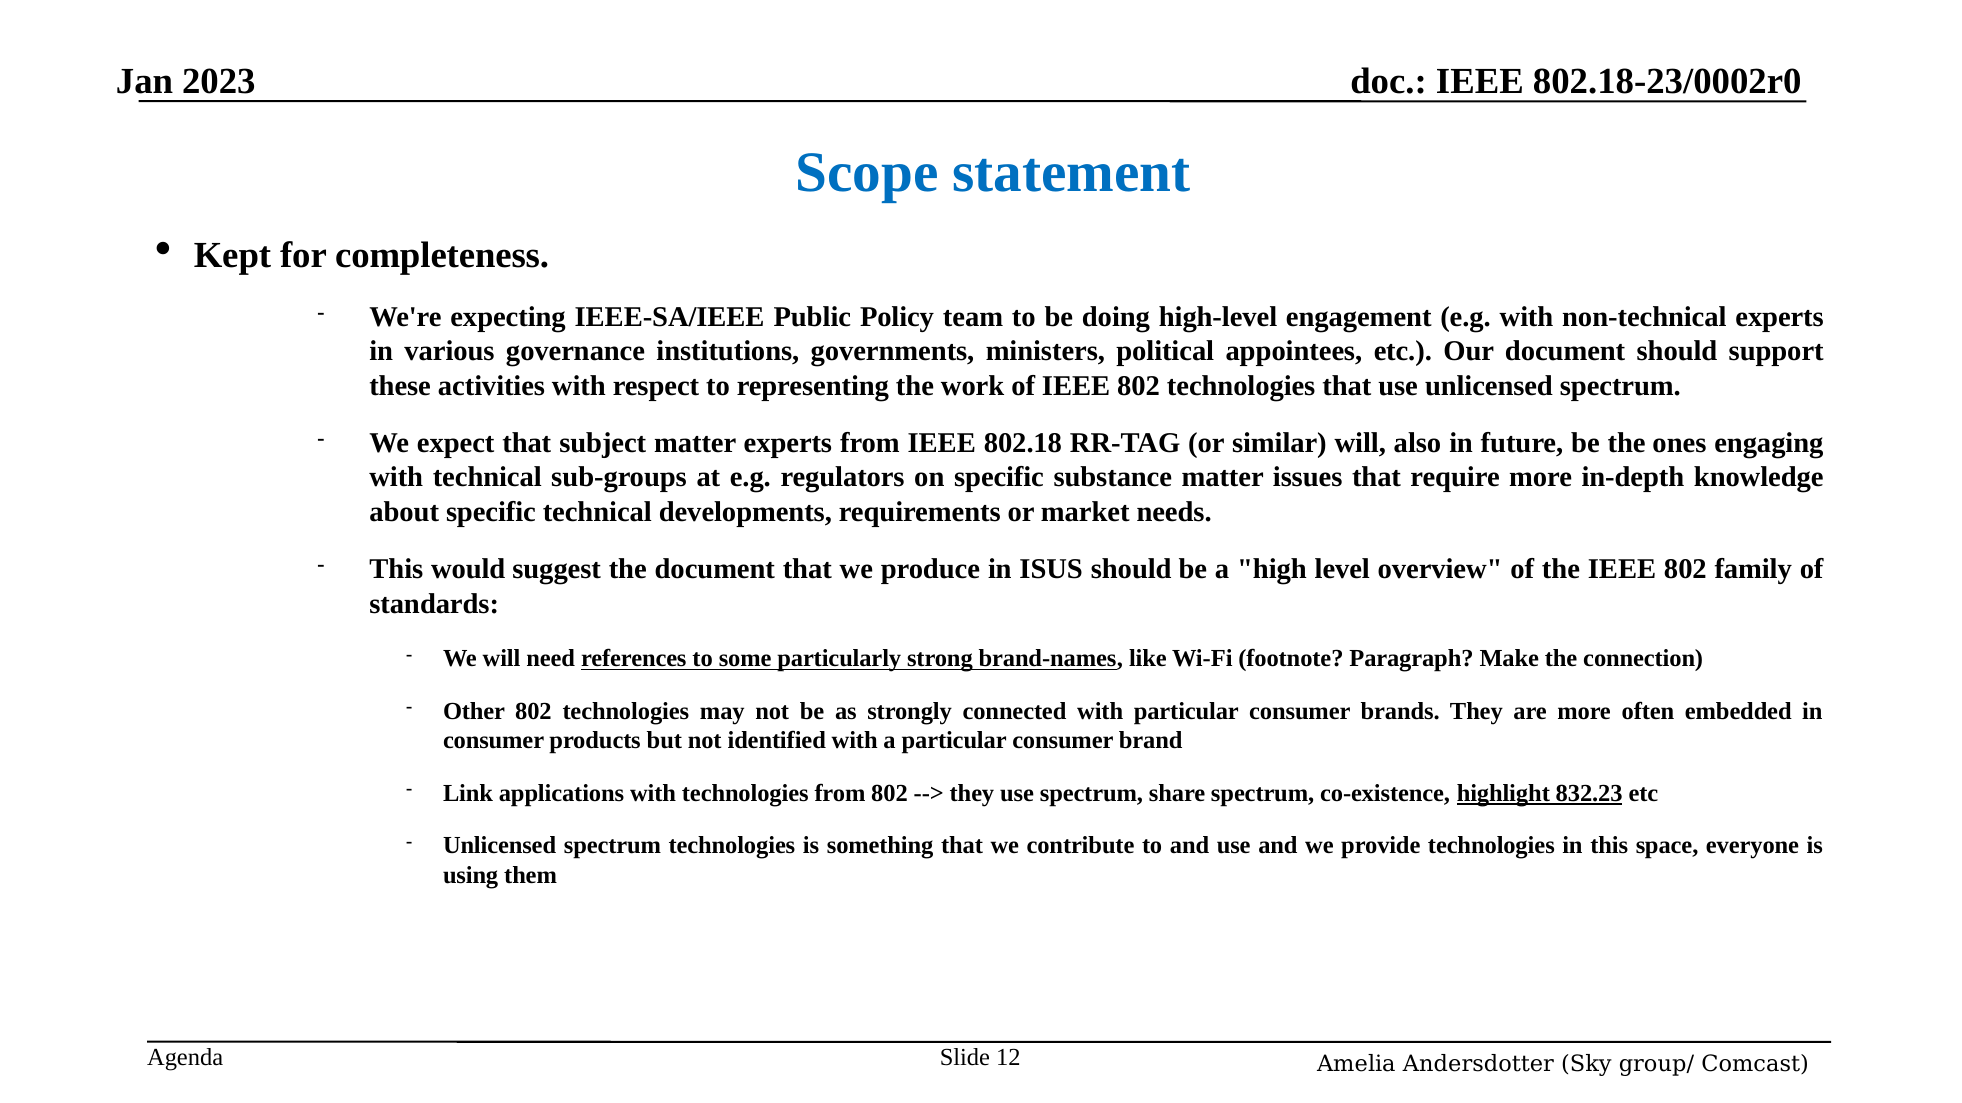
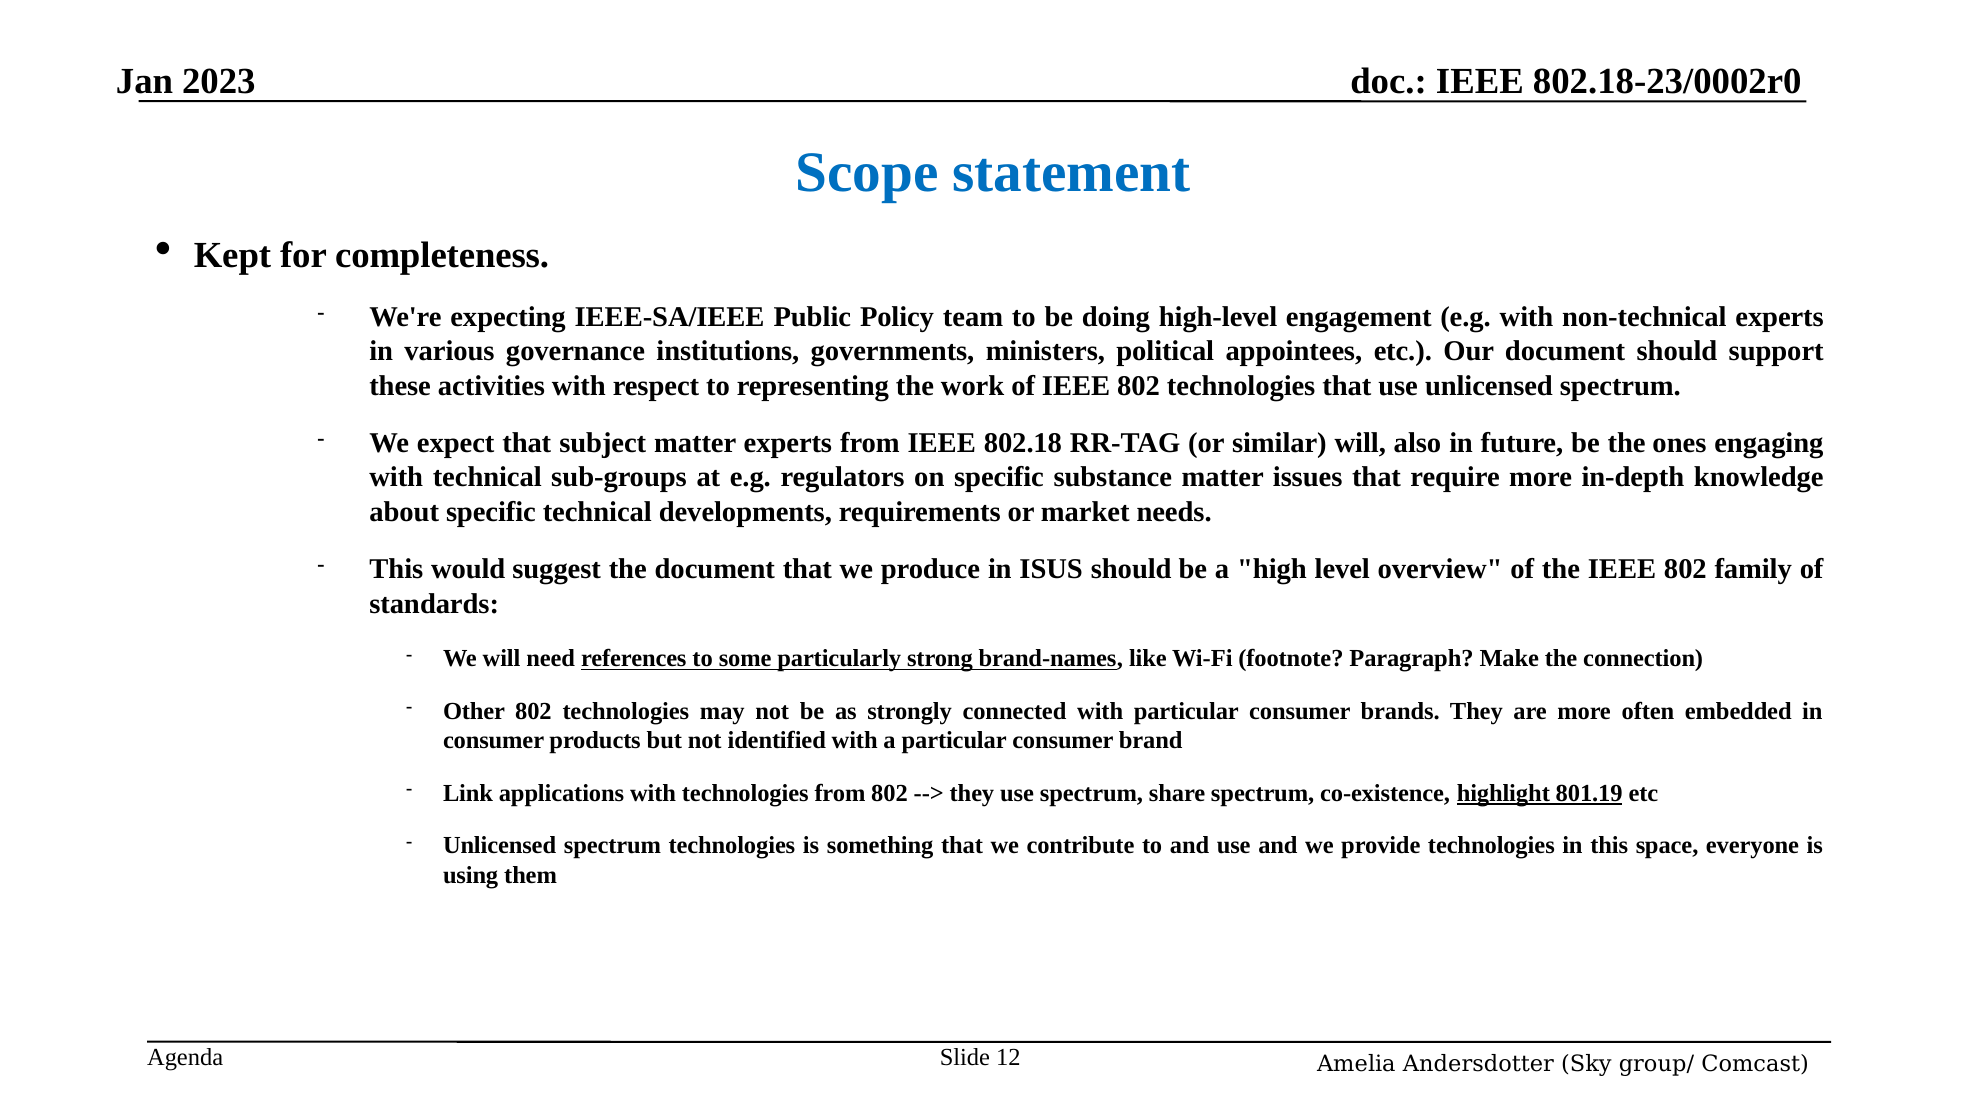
832.23: 832.23 -> 801.19
